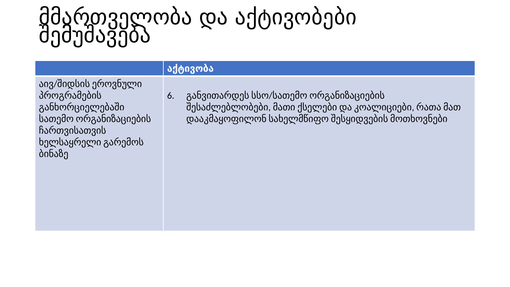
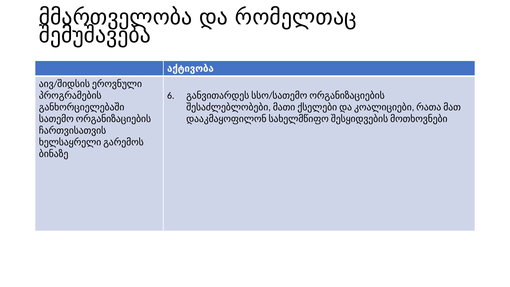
აქტივობები: აქტივობები -> რომელთაც
